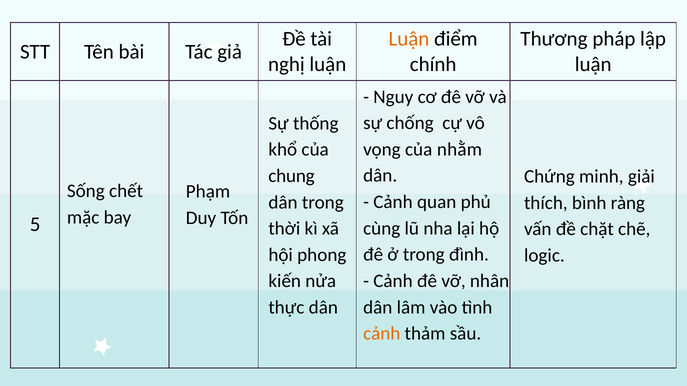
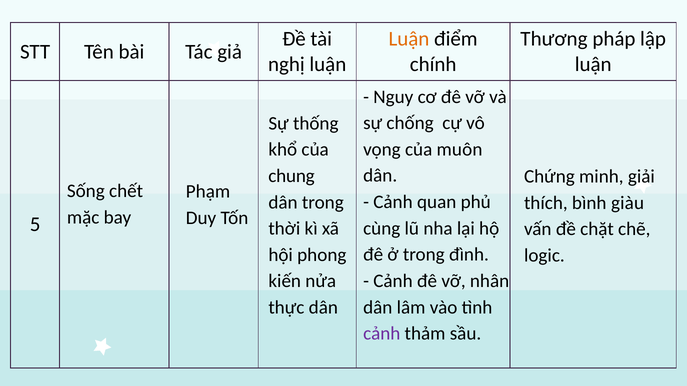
nhằm: nhằm -> muôn
ràng: ràng -> giàu
cảnh at (382, 334) colour: orange -> purple
